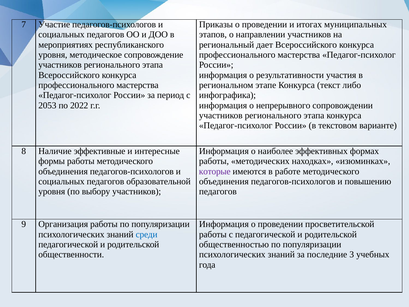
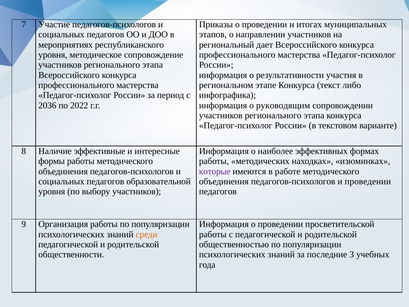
2053: 2053 -> 2036
непрерывного: непрерывного -> руководящим
и повышению: повышению -> проведении
среди colour: blue -> orange
